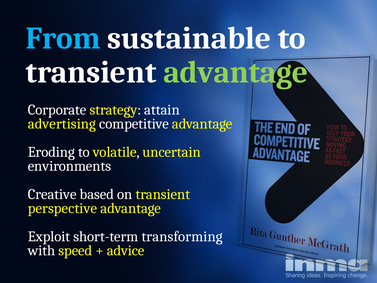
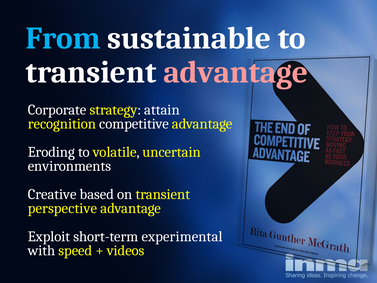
advantage at (236, 72) colour: light green -> pink
advertising: advertising -> recognition
transforming: transforming -> experimental
advice: advice -> videos
